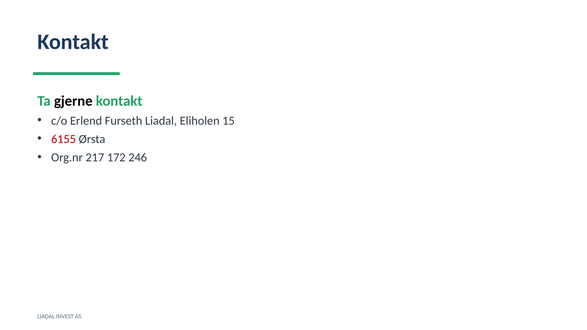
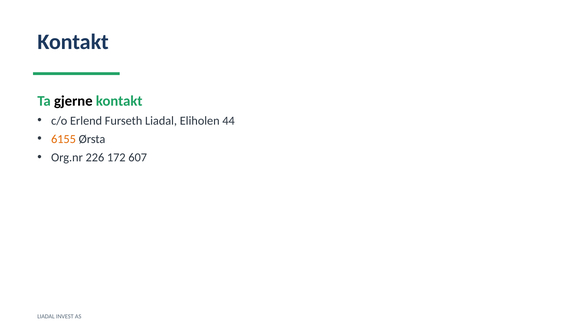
15: 15 -> 44
6155 colour: red -> orange
217: 217 -> 226
246: 246 -> 607
